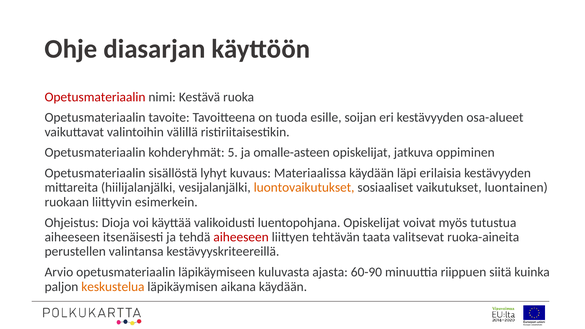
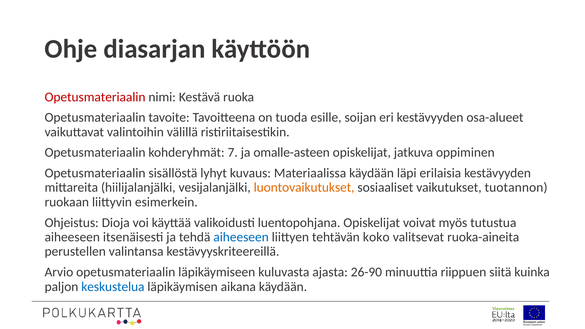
5: 5 -> 7
luontainen: luontainen -> tuotannon
aiheeseen at (241, 237) colour: red -> blue
taata: taata -> koko
60-90: 60-90 -> 26-90
keskustelua colour: orange -> blue
